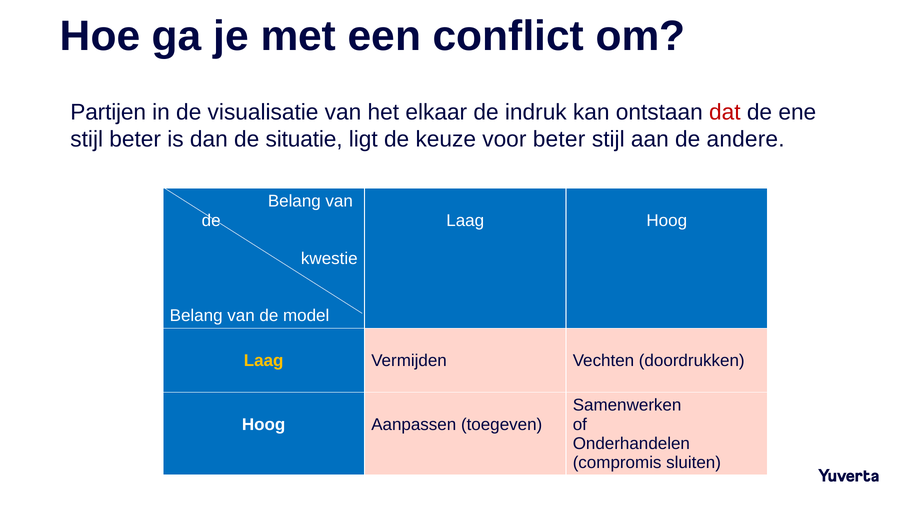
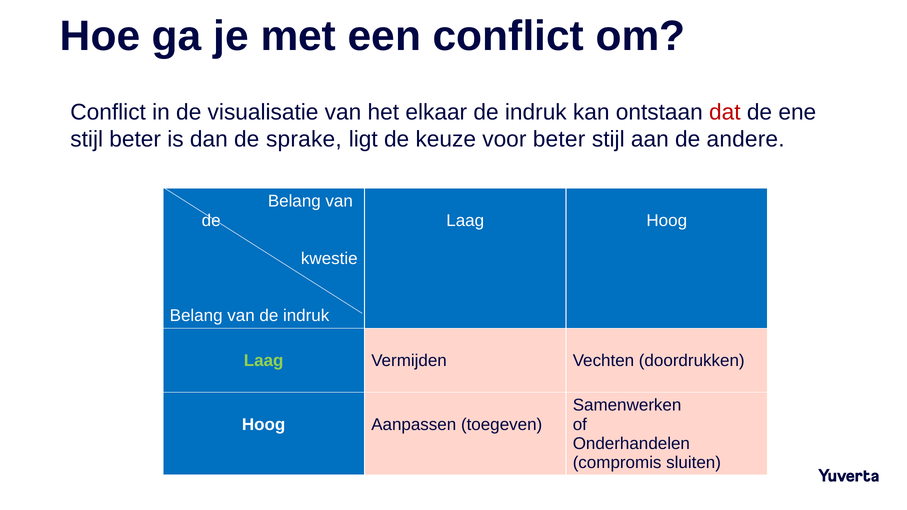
Partijen at (108, 112): Partijen -> Conflict
situatie: situatie -> sprake
van de model: model -> indruk
Laag at (264, 361) colour: yellow -> light green
